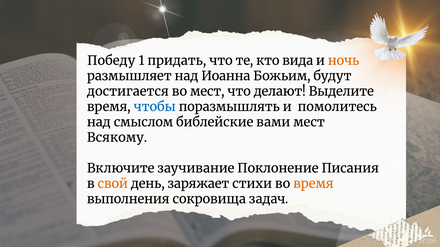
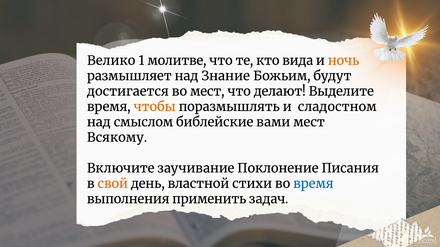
Победу: Победу -> Велико
придать: придать -> молитве
Иоанна: Иоанна -> Знание
чтобы colour: blue -> orange
помолитесь: помолитесь -> сладостном
заряжает: заряжает -> властной
время at (313, 184) colour: orange -> blue
сокровища: сокровища -> применить
